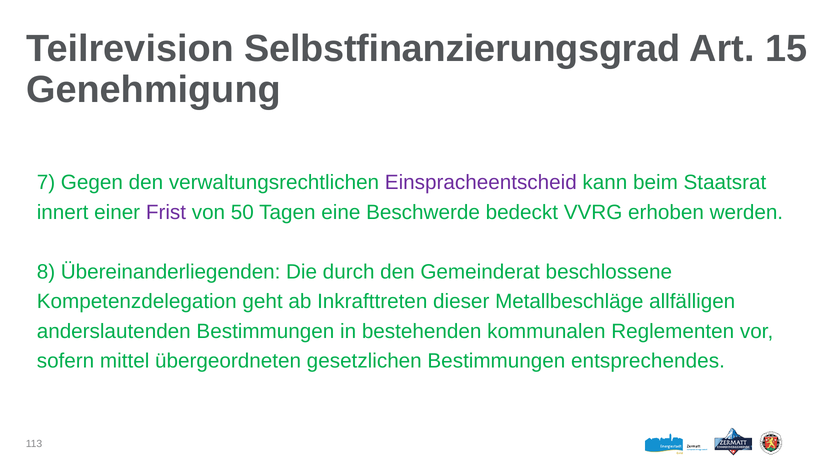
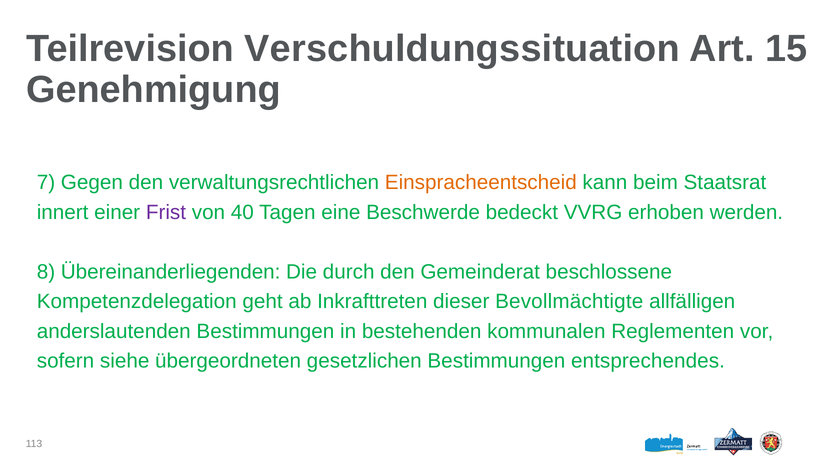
Selbstfinanzierungsgrad: Selbstfinanzierungsgrad -> Verschuldungssituation
Einspracheentscheid colour: purple -> orange
50: 50 -> 40
Metallbeschläge: Metallbeschläge -> Bevollmächtigte
mittel: mittel -> siehe
